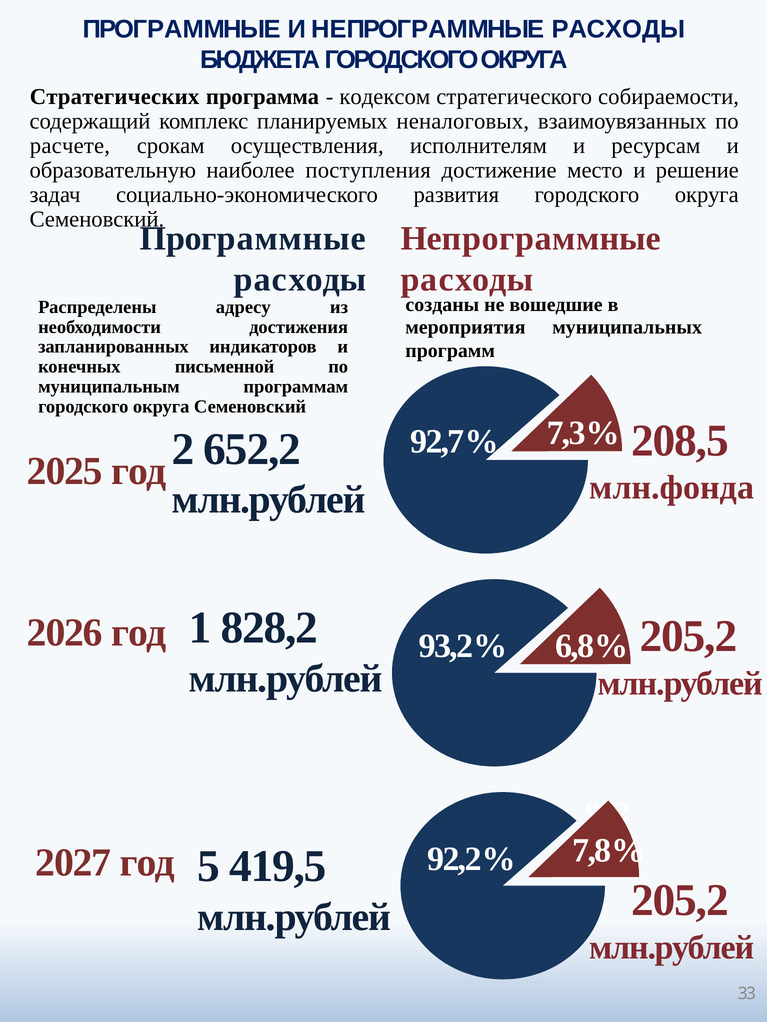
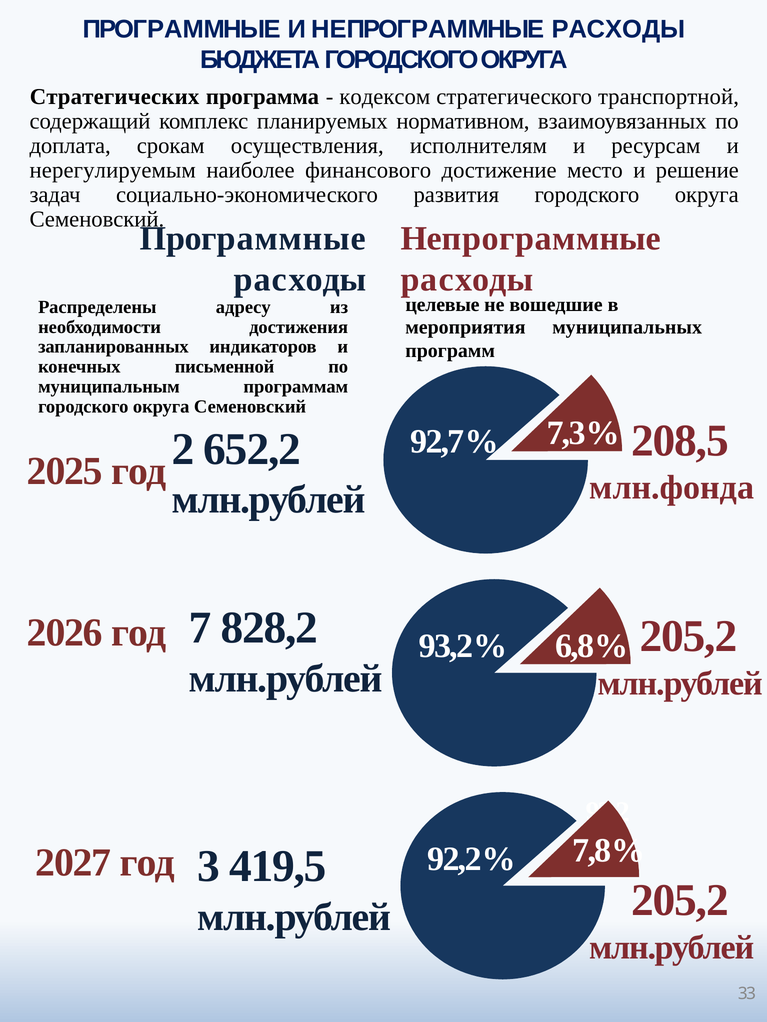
собираемости: собираемости -> транспортной
неналоговых: неналоговых -> нормативном
расчете: расчете -> доплата
образовательную: образовательную -> нерегулируемым
поступления: поступления -> финансового
созданы: созданы -> целевые
1: 1 -> 7
5: 5 -> 3
